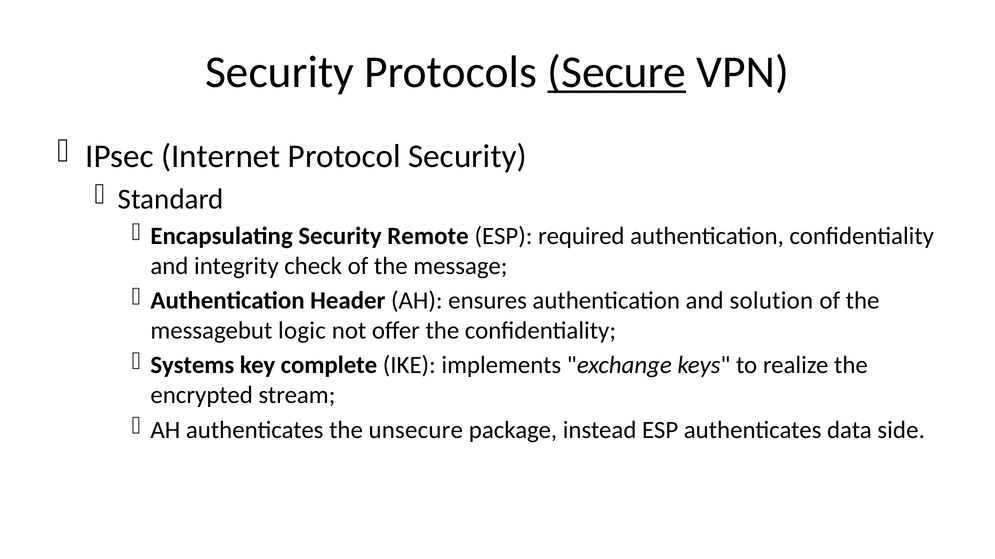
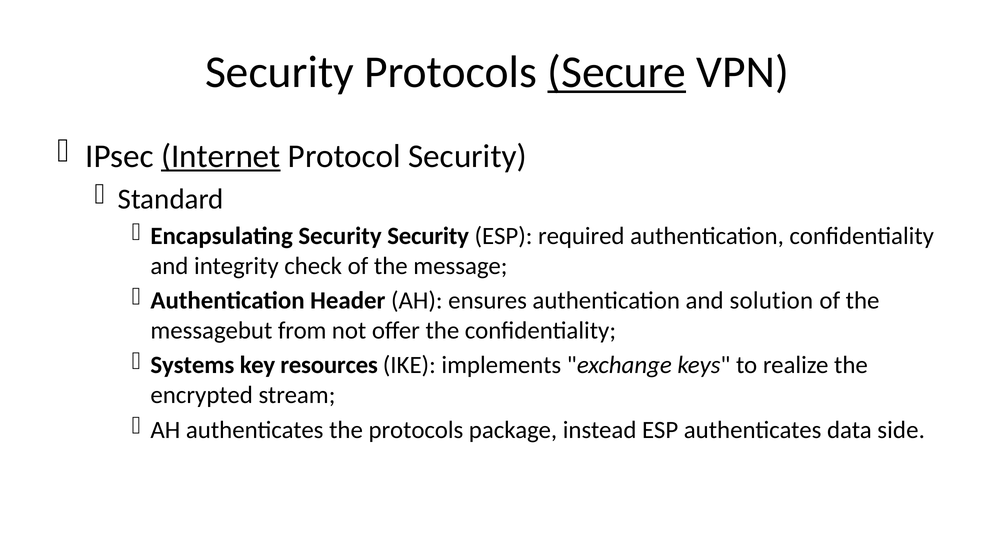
Internet underline: none -> present
Security Remote: Remote -> Security
logic: logic -> from
complete: complete -> resources
the unsecure: unsecure -> protocols
